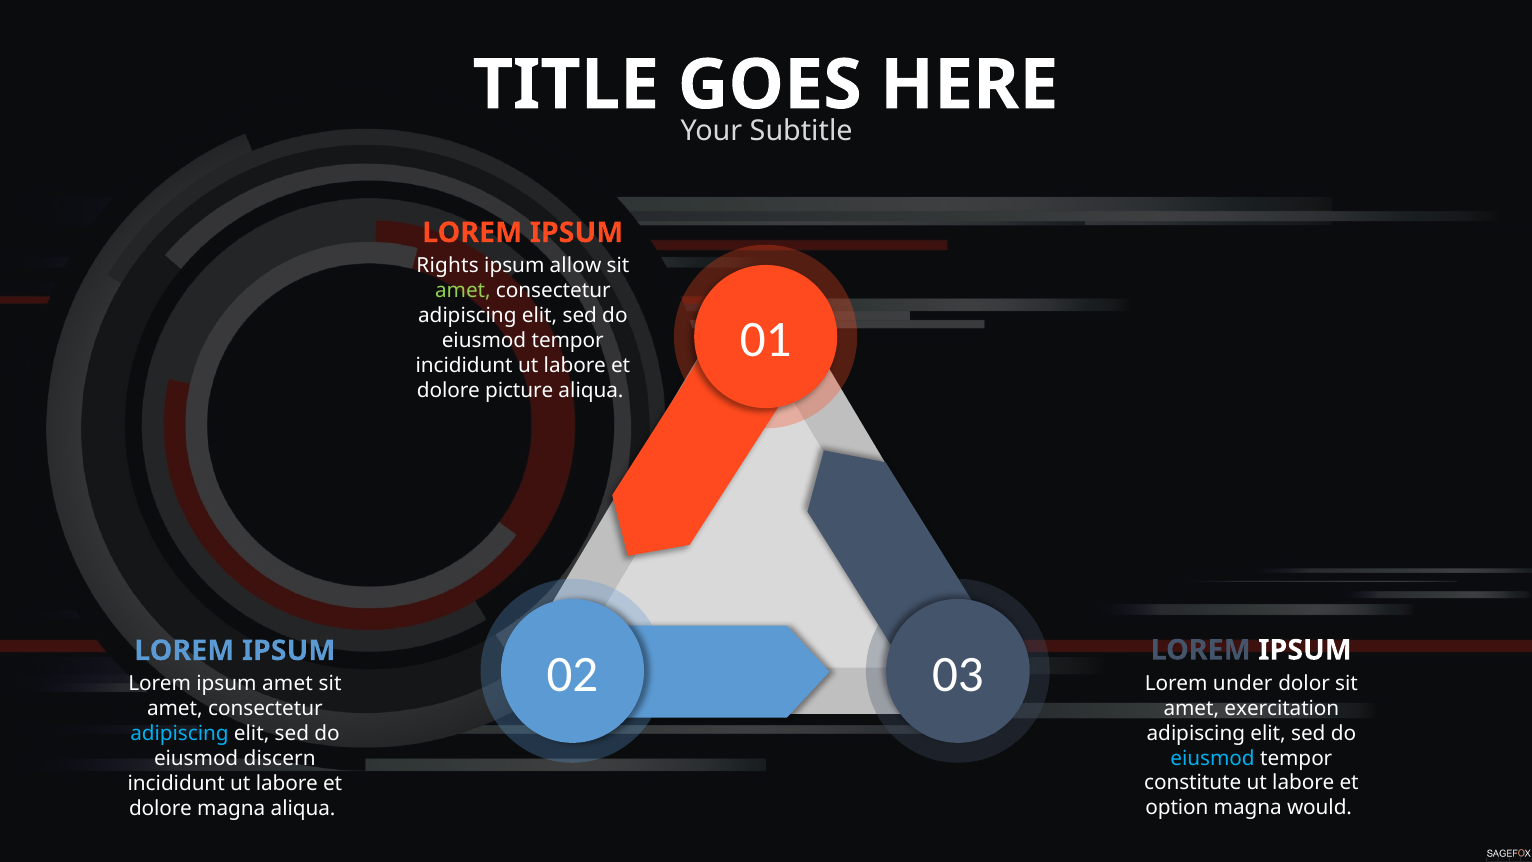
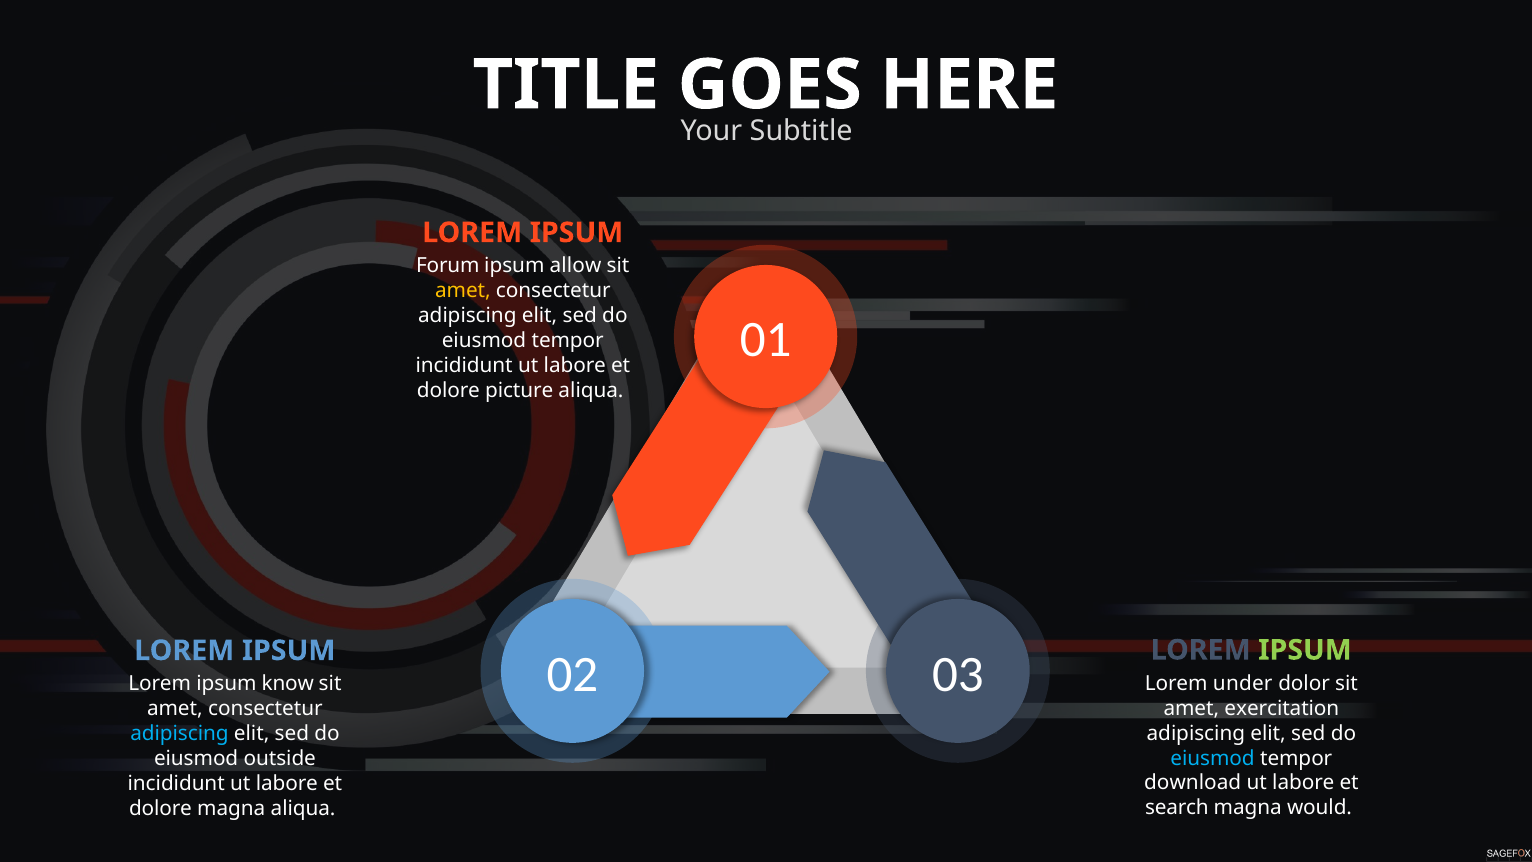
Rights: Rights -> Forum
amet at (463, 291) colour: light green -> yellow
IPSUM at (1305, 650) colour: white -> light green
ipsum amet: amet -> know
discern: discern -> outside
constitute: constitute -> download
option: option -> search
